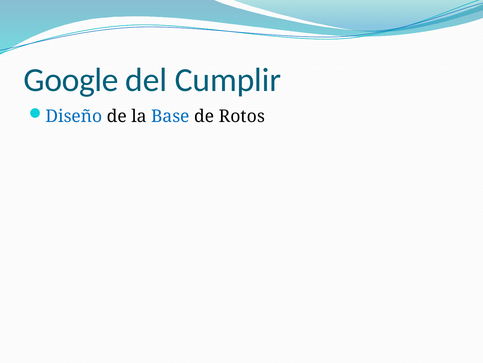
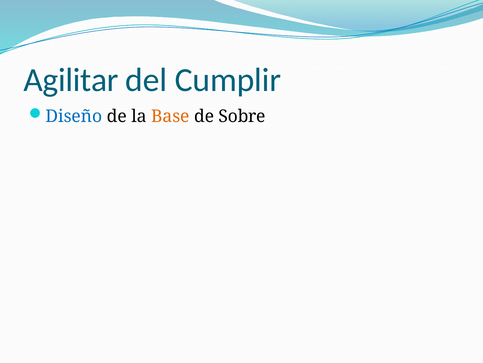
Google: Google -> Agilitar
Base colour: blue -> orange
Rotos: Rotos -> Sobre
